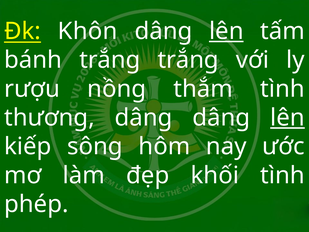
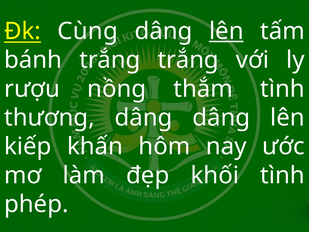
Khôn: Khôn -> Cùng
lên at (287, 118) underline: present -> none
sông: sông -> khấn
